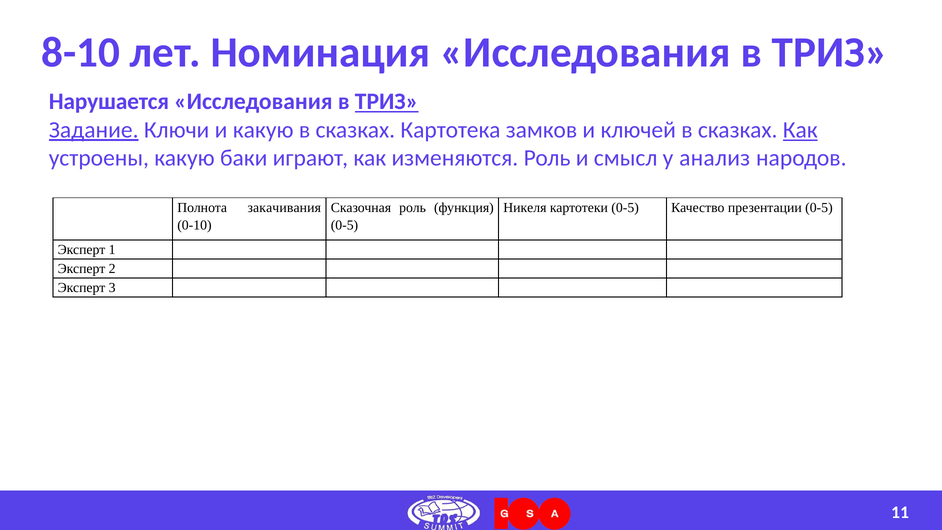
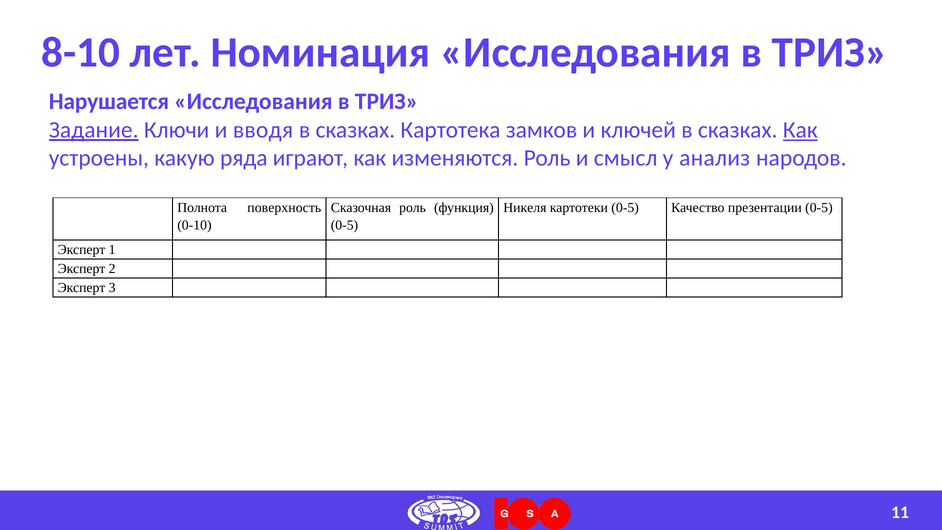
ТРИЗ at (387, 102) underline: present -> none
и какую: какую -> вводя
баки: баки -> ряда
закачивания: закачивания -> поверхность
